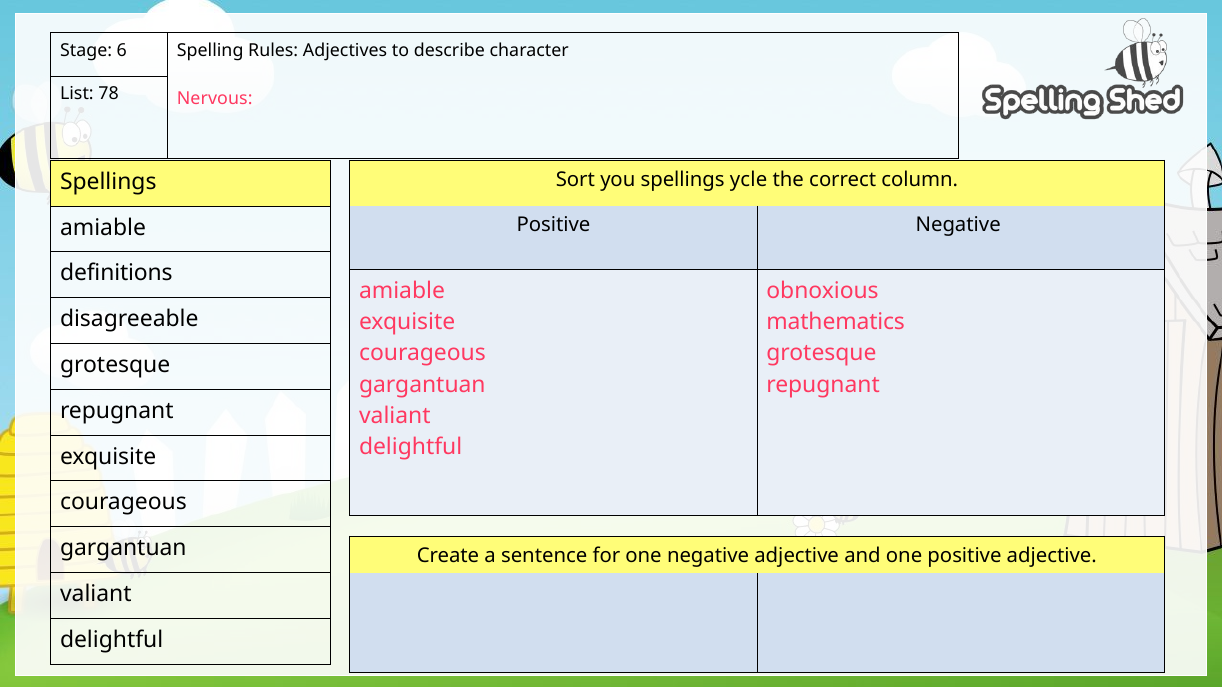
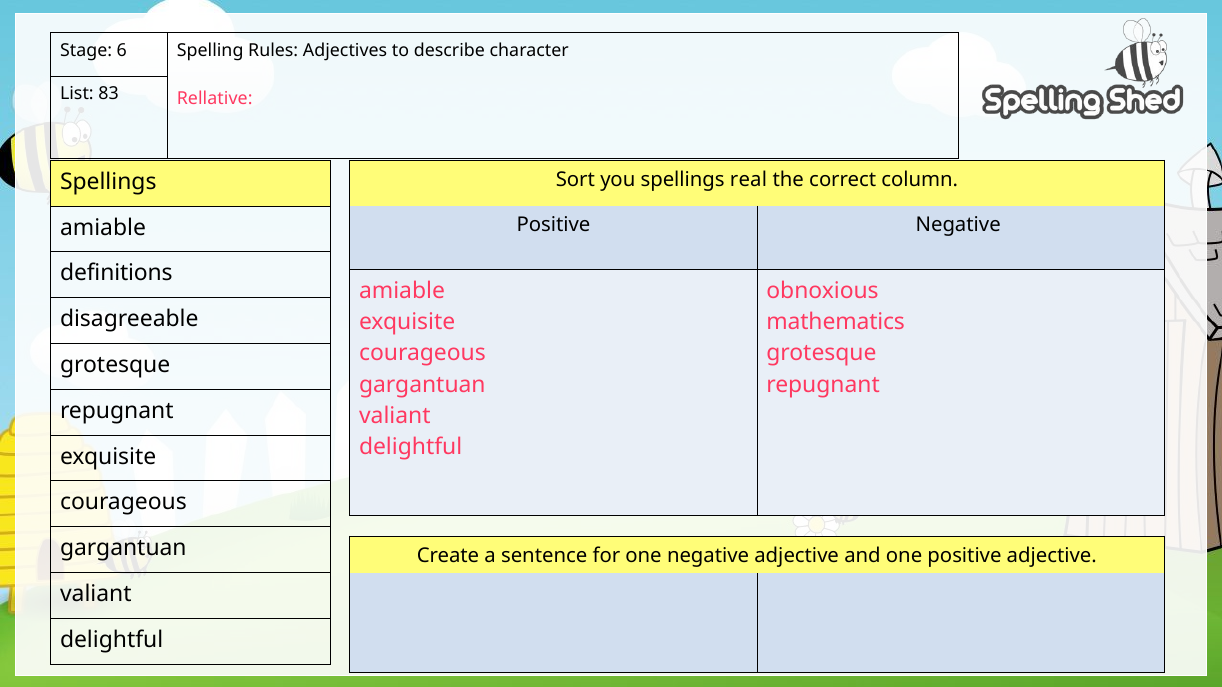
78: 78 -> 83
Nervous: Nervous -> Rellative
ycle: ycle -> real
